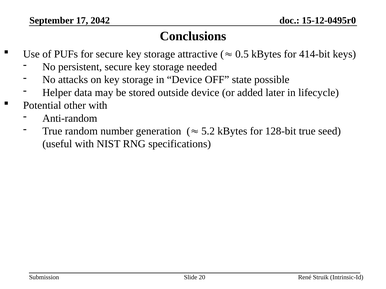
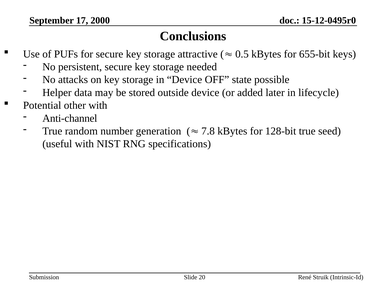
2042: 2042 -> 2000
414-bit: 414-bit -> 655-bit
Anti-random: Anti-random -> Anti-channel
5.2: 5.2 -> 7.8
